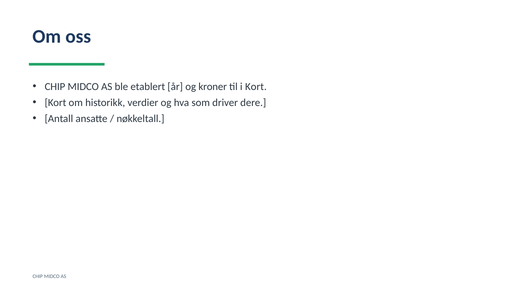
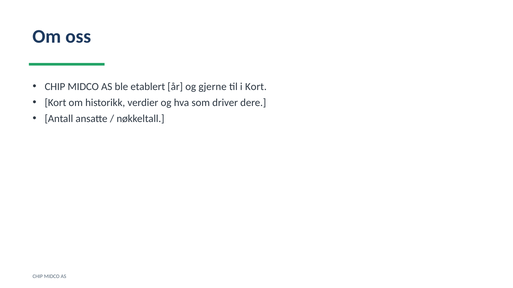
kroner: kroner -> gjerne
